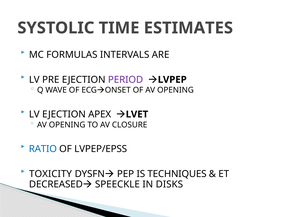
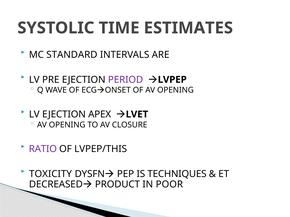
FORMULAS: FORMULAS -> STANDARD
RATIO colour: blue -> purple
LVPEP/EPSS: LVPEP/EPSS -> LVPEP/THIS
SPEECKLE: SPEECKLE -> PRODUCT
DISKS: DISKS -> POOR
